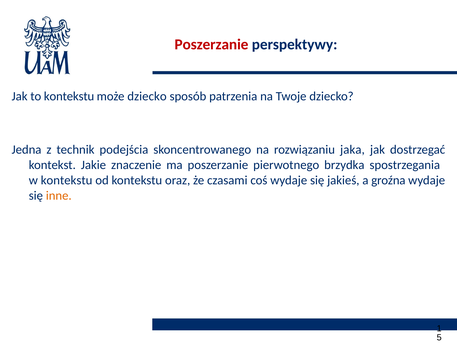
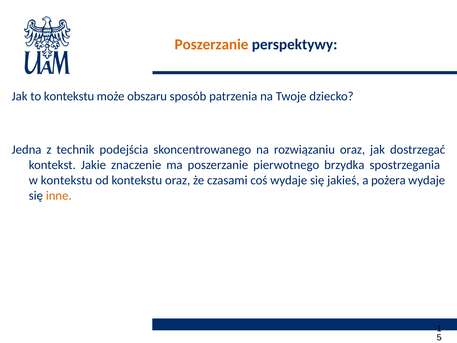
Poszerzanie at (211, 44) colour: red -> orange
może dziecko: dziecko -> obszaru
rozwiązaniu jaka: jaka -> oraz
groźna: groźna -> pożera
